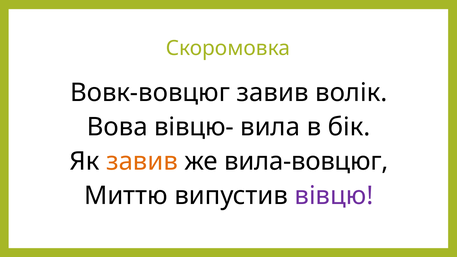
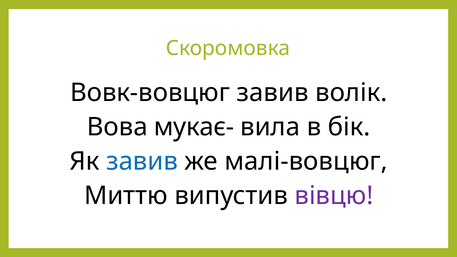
вівцю-: вівцю- -> мукає-
завив at (142, 161) colour: orange -> blue
вила-вовцюг: вила-вовцюг -> малі-вовцюг
